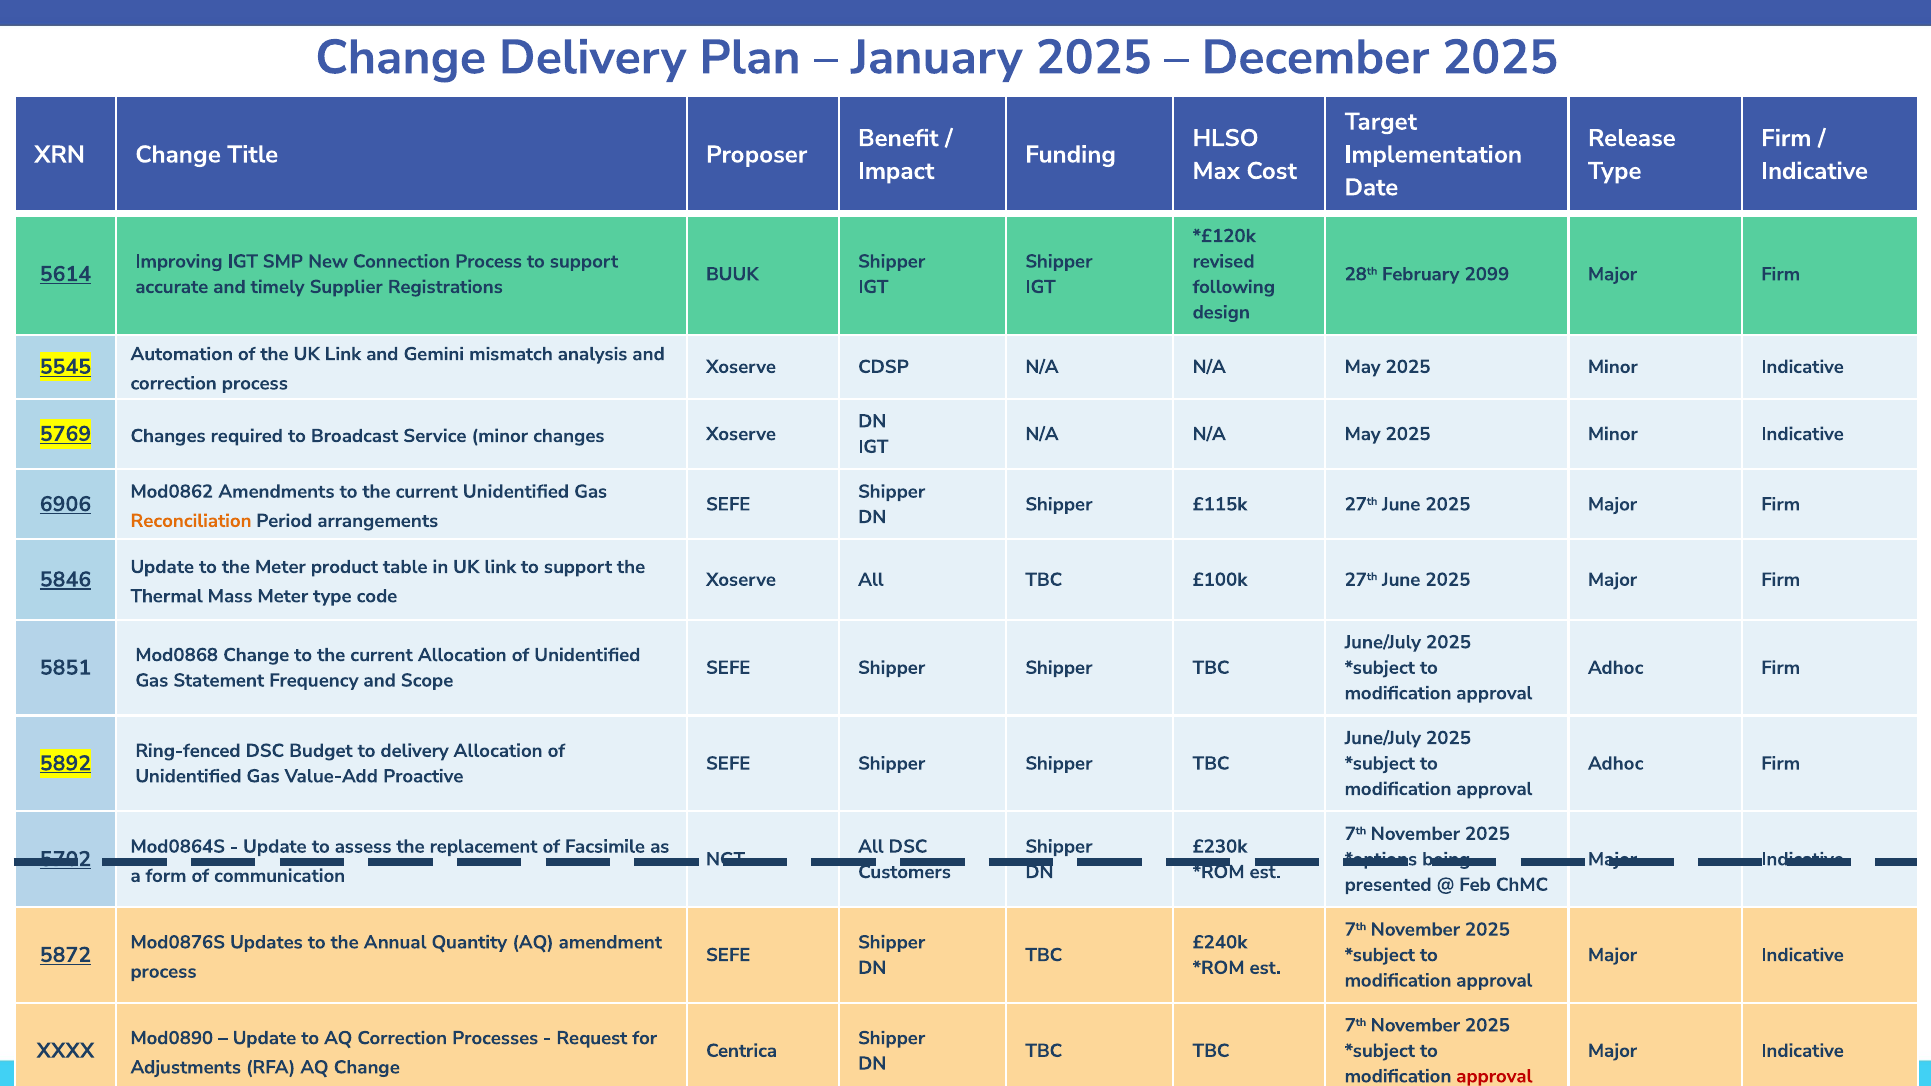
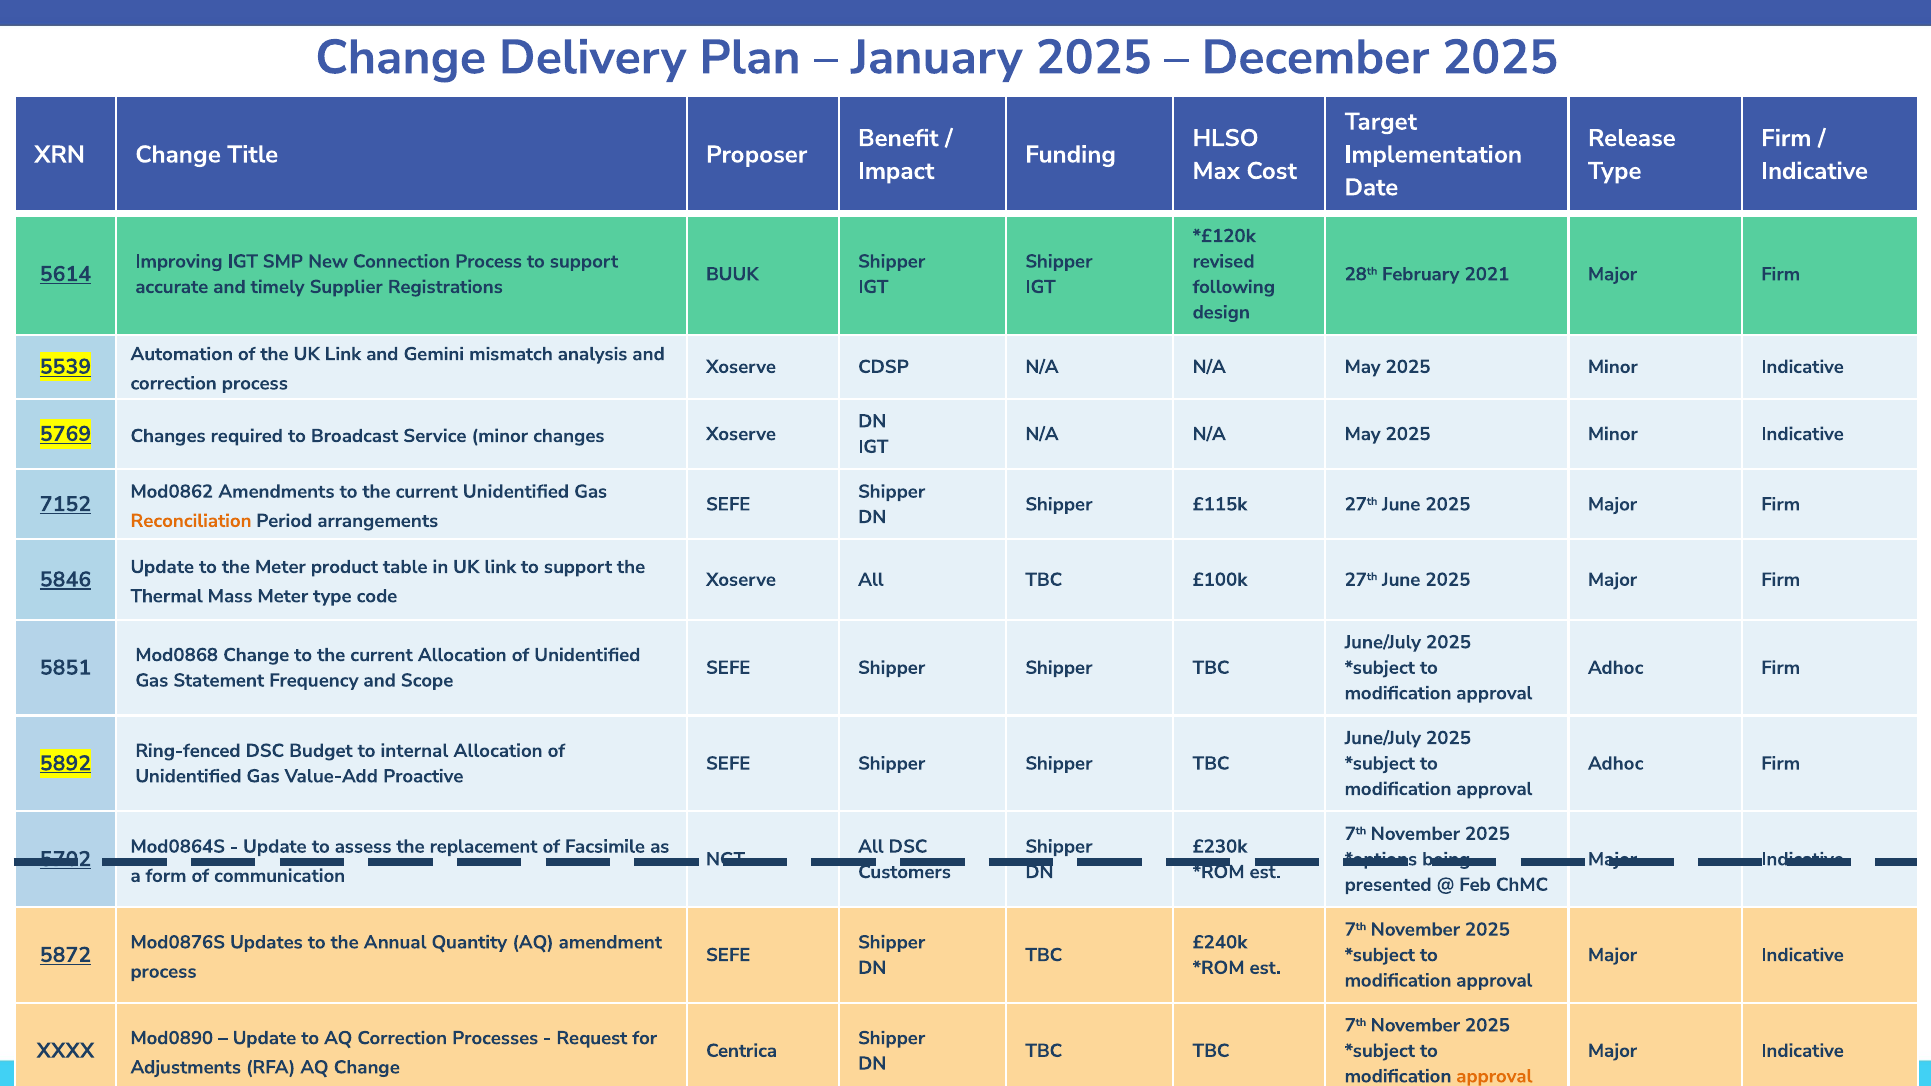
2099: 2099 -> 2021
5545: 5545 -> 5539
6906: 6906 -> 7152
to delivery: delivery -> internal
approval at (1494, 1076) colour: red -> orange
